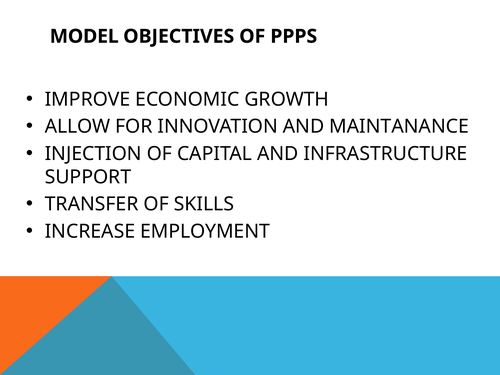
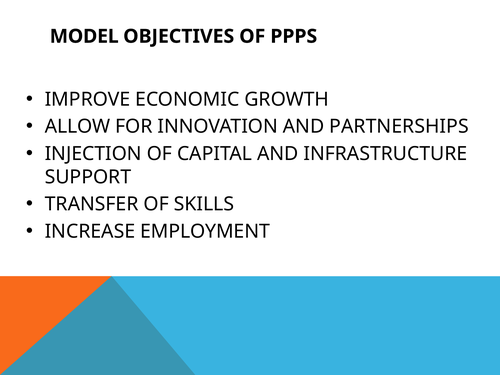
MAINTANANCE: MAINTANANCE -> PARTNERSHIPS
